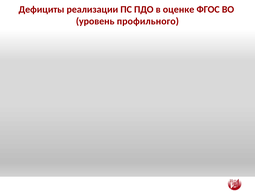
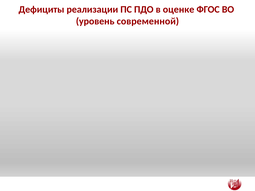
профильного: профильного -> современной
